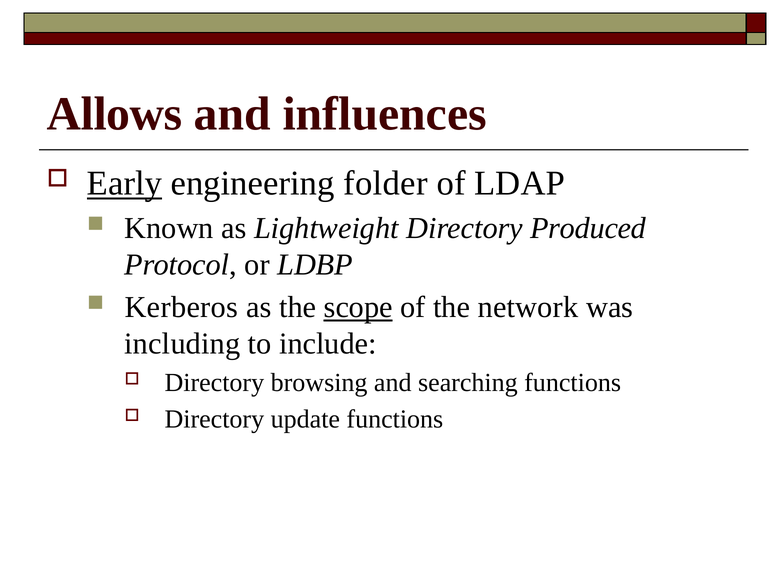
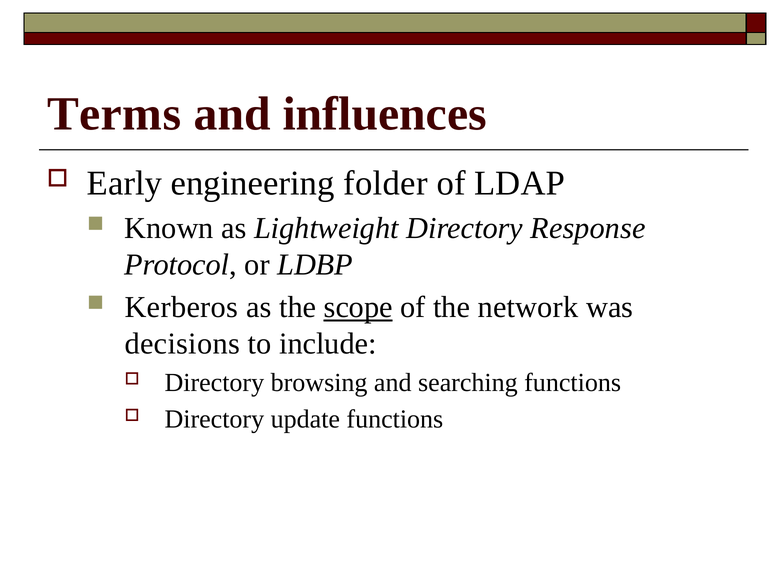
Allows: Allows -> Terms
Early underline: present -> none
Produced: Produced -> Response
including: including -> decisions
